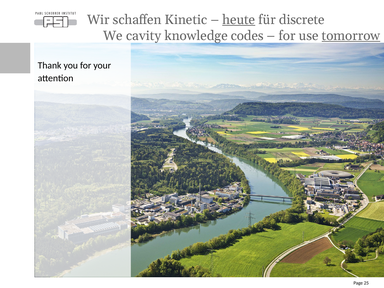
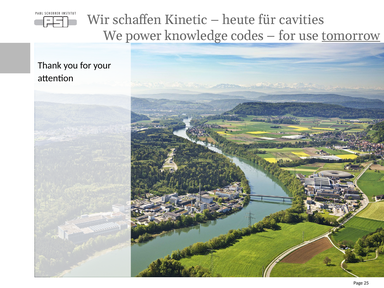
heute underline: present -> none
discrete: discrete -> cavities
cavity: cavity -> power
